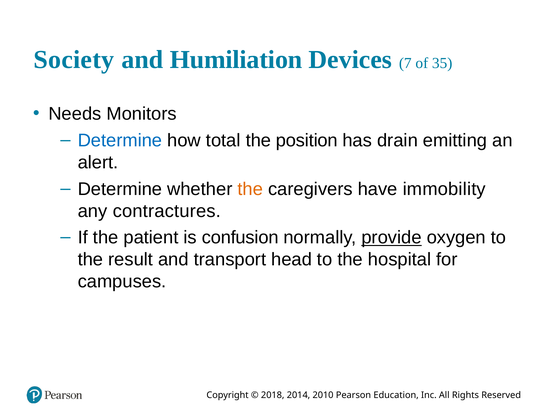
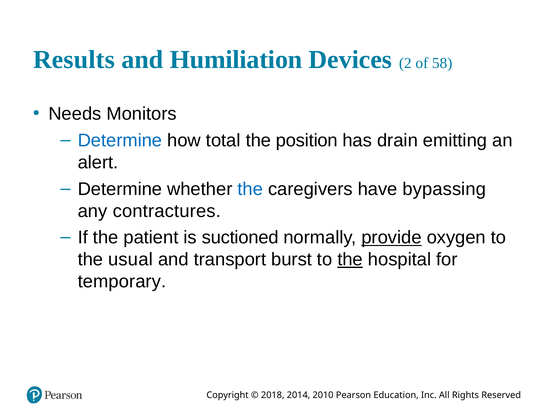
Society: Society -> Results
7: 7 -> 2
35: 35 -> 58
the at (250, 189) colour: orange -> blue
immobility: immobility -> bypassing
confusion: confusion -> suctioned
result: result -> usual
head: head -> burst
the at (350, 260) underline: none -> present
campuses: campuses -> temporary
